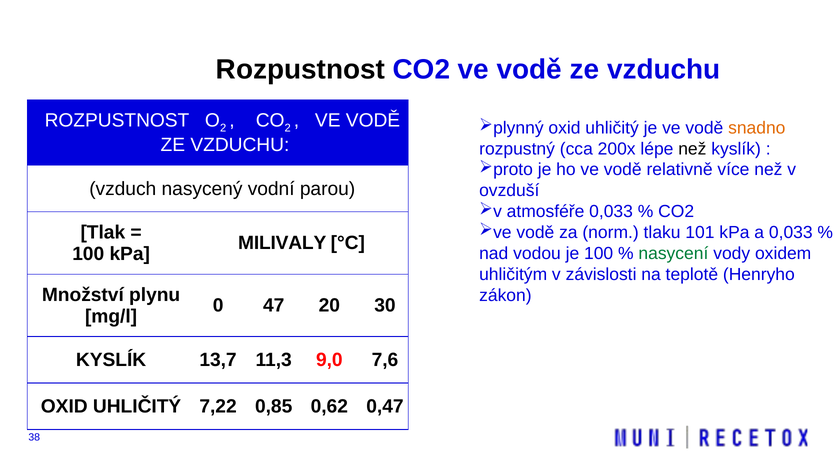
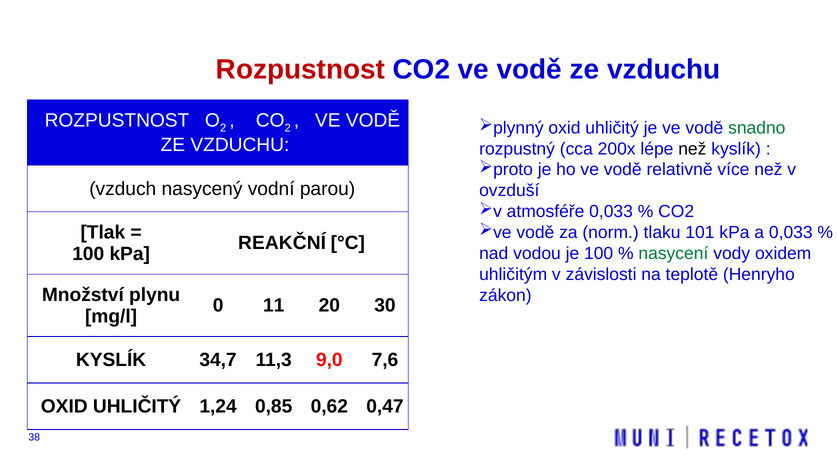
Rozpustnost at (300, 70) colour: black -> red
snadno colour: orange -> green
MILIVALY: MILIVALY -> REAKČNÍ
47: 47 -> 11
13,7: 13,7 -> 34,7
7,22: 7,22 -> 1,24
